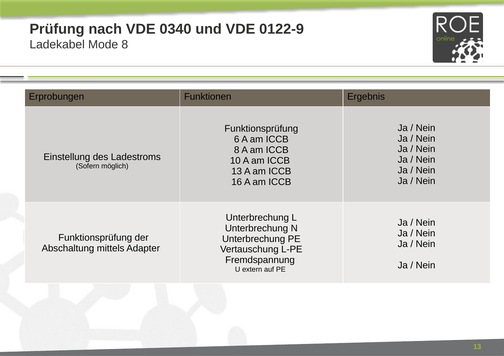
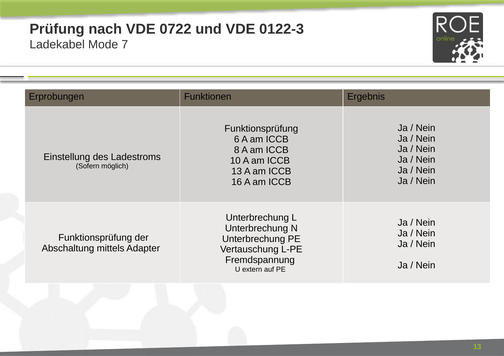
0340: 0340 -> 0722
0122-9: 0122-9 -> 0122-3
Mode 8: 8 -> 7
